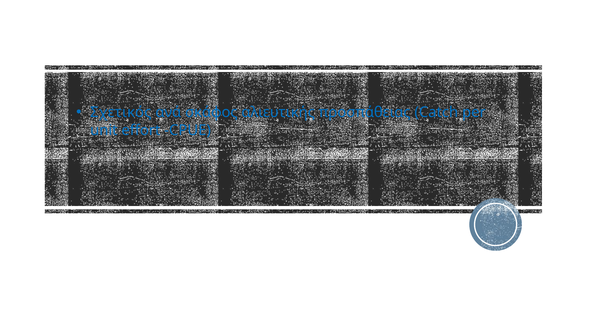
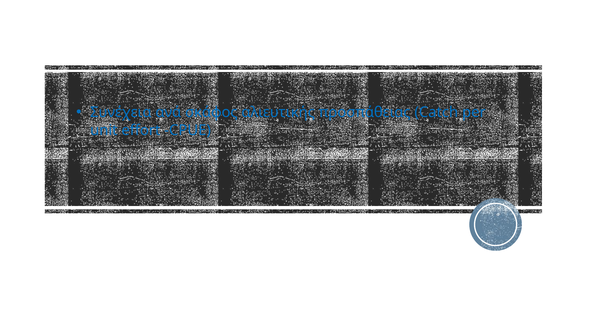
Σχετικός: Σχετικός -> Συνέχεια
